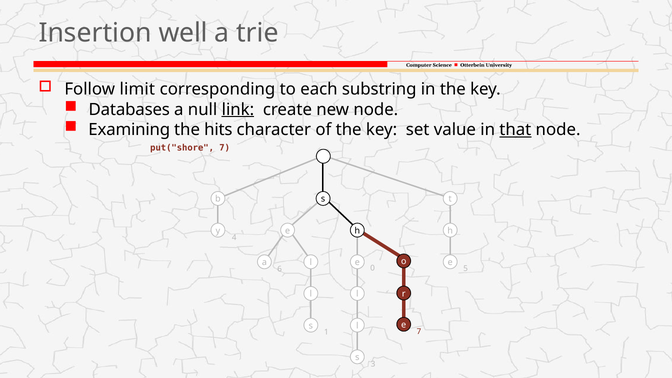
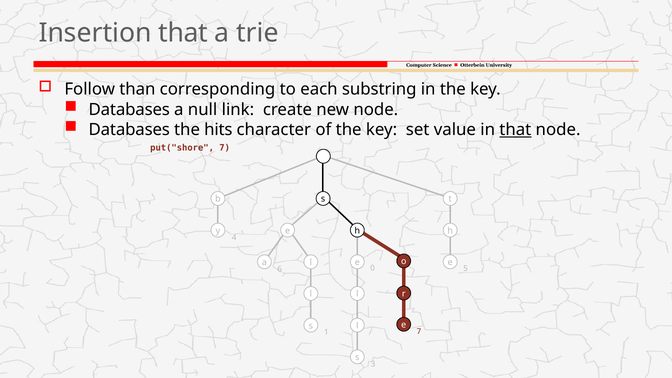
Insertion well: well -> that
limit: limit -> than
link underline: present -> none
Examining at (129, 130): Examining -> Databases
